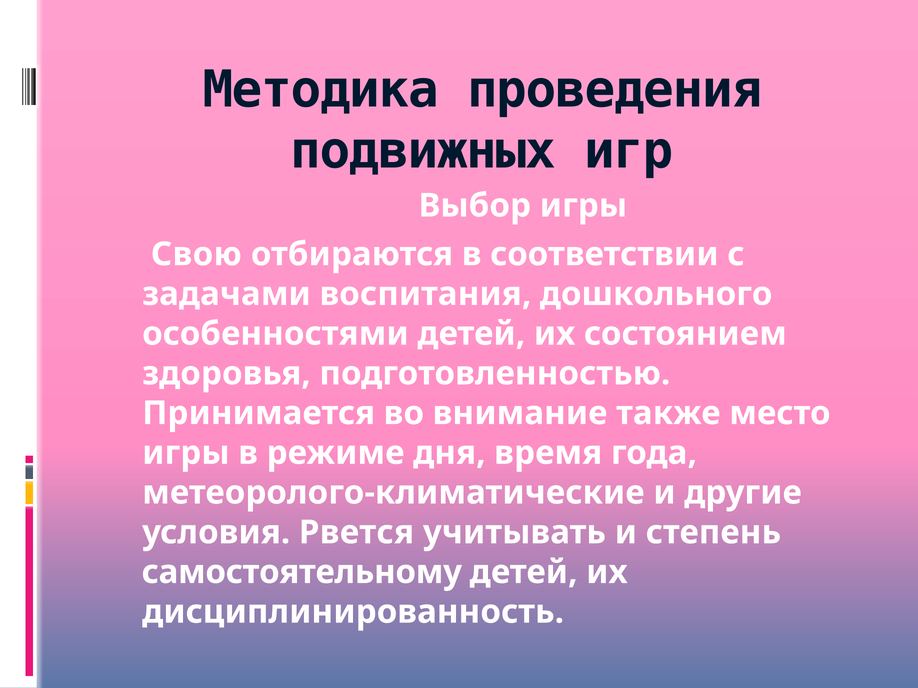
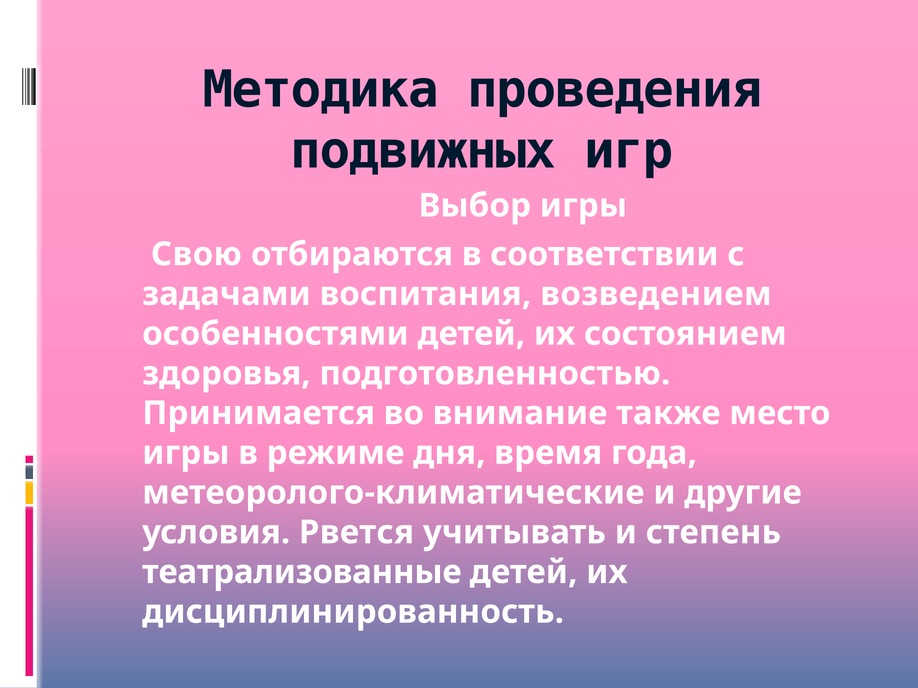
дошкольного: дошкольного -> возведением
самостоятельному: самостоятельному -> театрализованные
